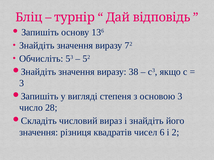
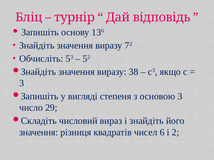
28: 28 -> 29
